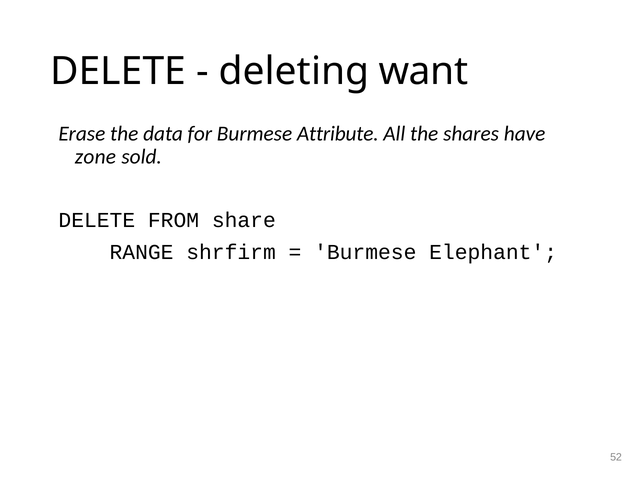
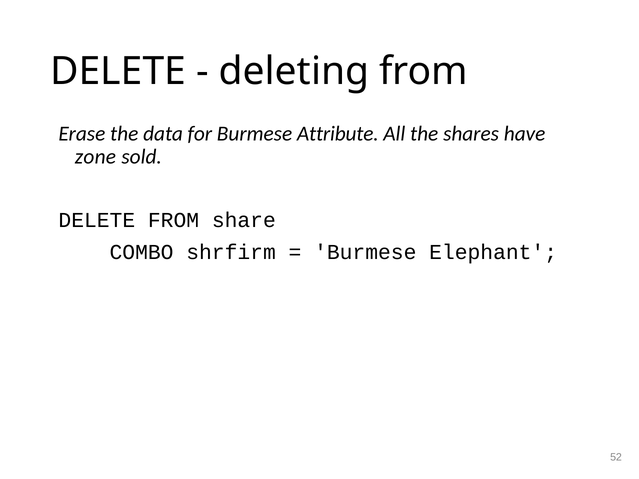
deleting want: want -> from
RANGE: RANGE -> COMBO
